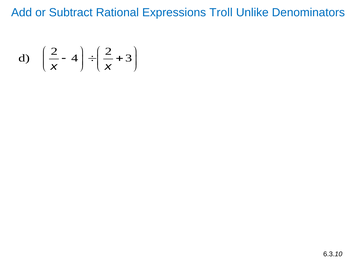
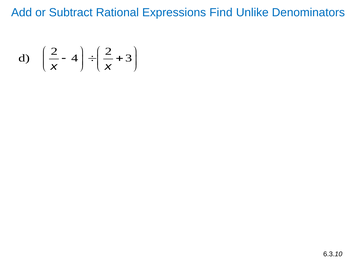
Troll: Troll -> Find
